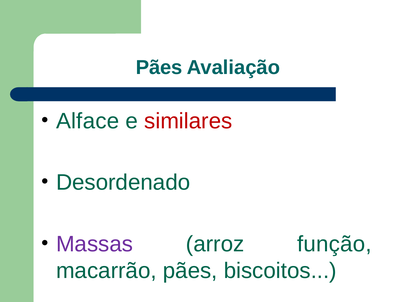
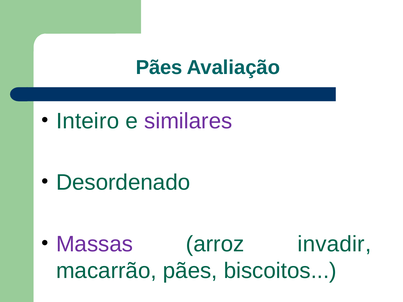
Alface: Alface -> Inteiro
similares colour: red -> purple
função: função -> invadir
